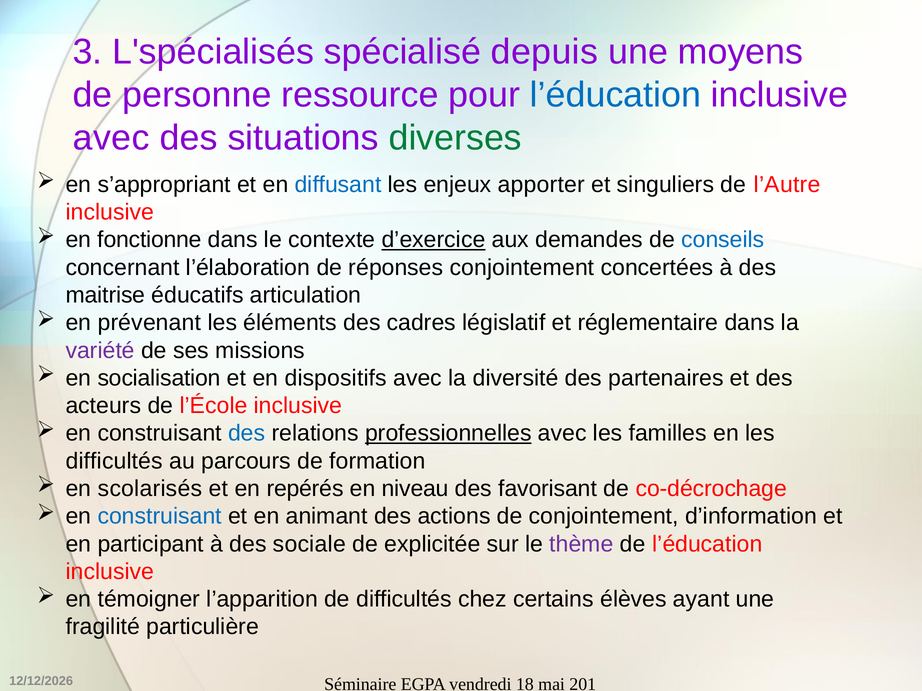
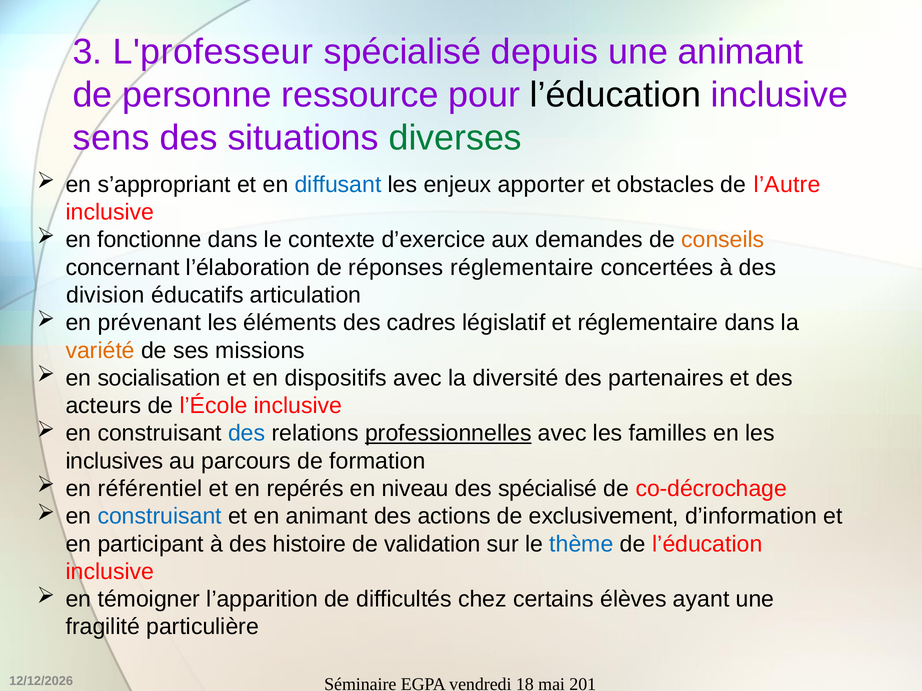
L'spécialisés: L'spécialisés -> L'professeur
une moyens: moyens -> animant
l’éducation at (615, 95) colour: blue -> black
avec at (111, 138): avec -> sens
singuliers: singuliers -> obstacles
d’exercice underline: present -> none
conseils colour: blue -> orange
réponses conjointement: conjointement -> réglementaire
maitrise: maitrise -> division
variété colour: purple -> orange
difficultés at (114, 461): difficultés -> inclusives
scolarisés: scolarisés -> référentiel
des favorisant: favorisant -> spécialisé
de conjointement: conjointement -> exclusivement
sociale: sociale -> histoire
explicitée: explicitée -> validation
thème colour: purple -> blue
